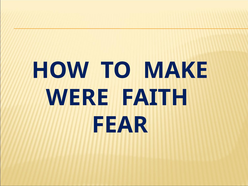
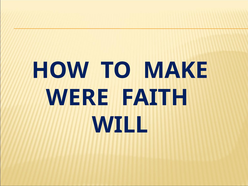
FEAR: FEAR -> WILL
